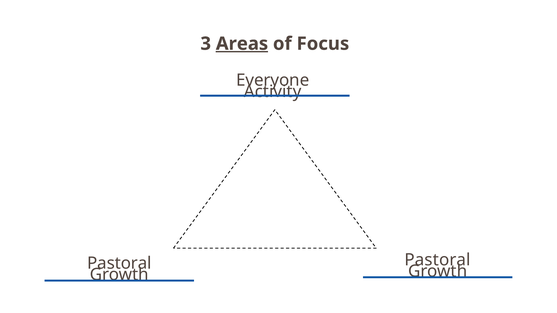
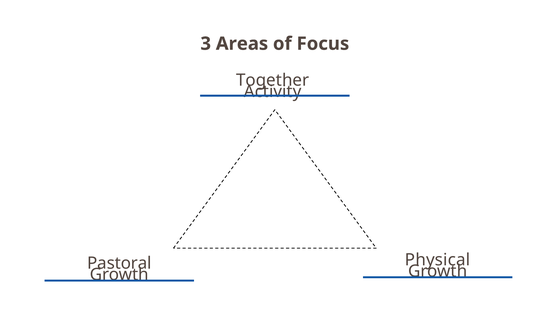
Areas underline: present -> none
Everyone: Everyone -> Together
Pastoral at (438, 260): Pastoral -> Physical
